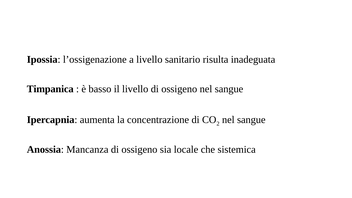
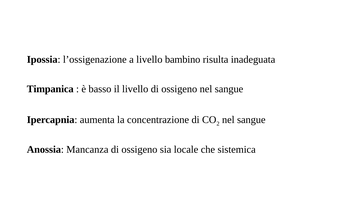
sanitario: sanitario -> bambino
